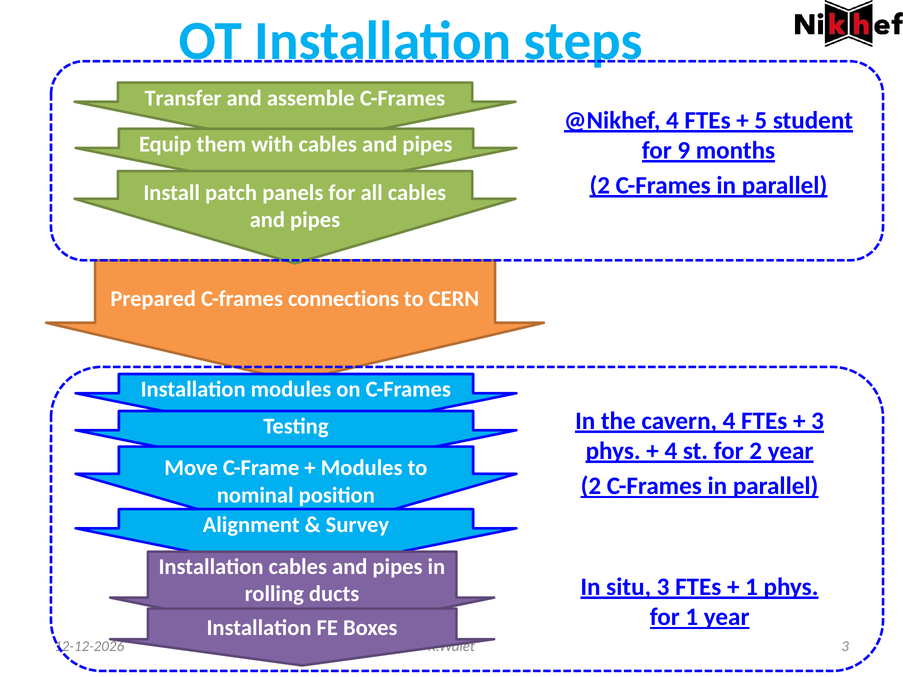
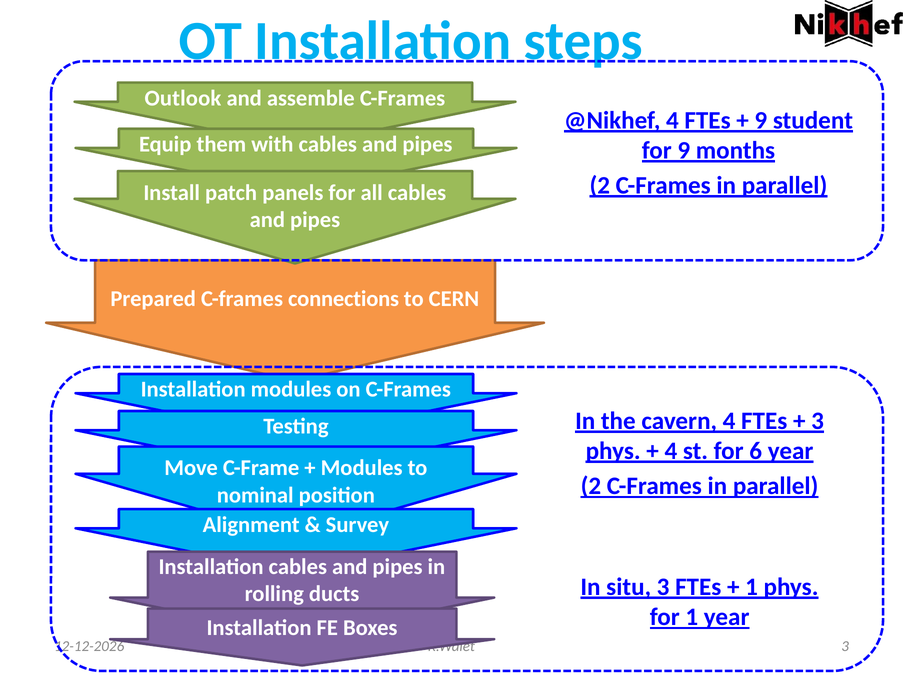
Transfer: Transfer -> Outlook
5 at (761, 120): 5 -> 9
for 2: 2 -> 6
